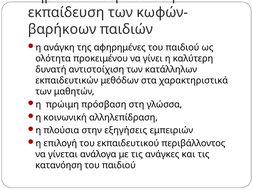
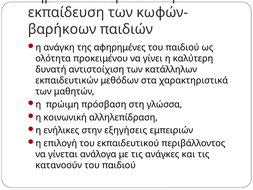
πλούσια: πλούσια -> ενήλικες
κατανόηση: κατανόηση -> κατανοούν
